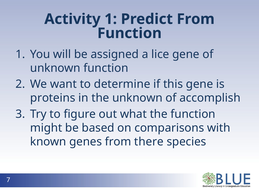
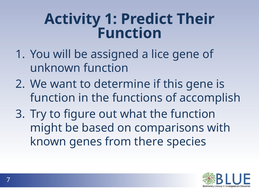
Predict From: From -> Their
proteins at (53, 98): proteins -> function
the unknown: unknown -> functions
